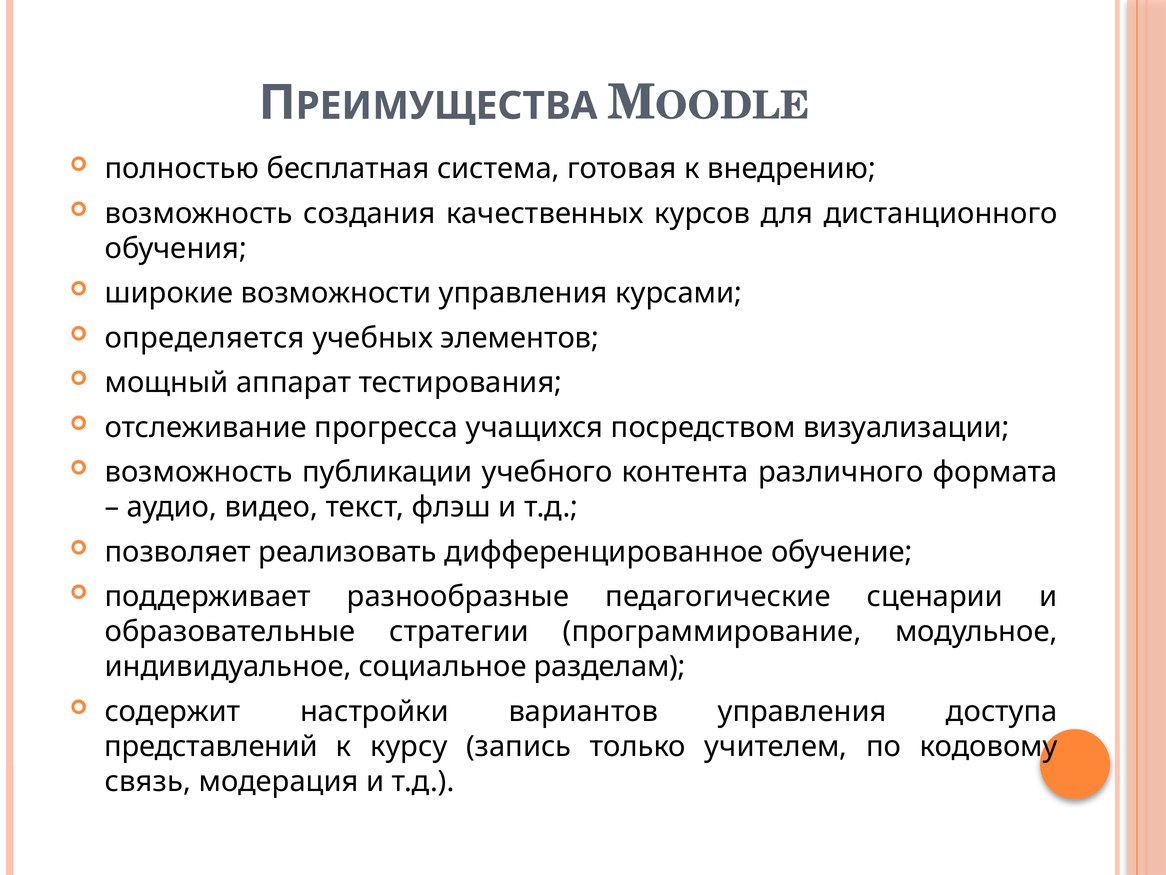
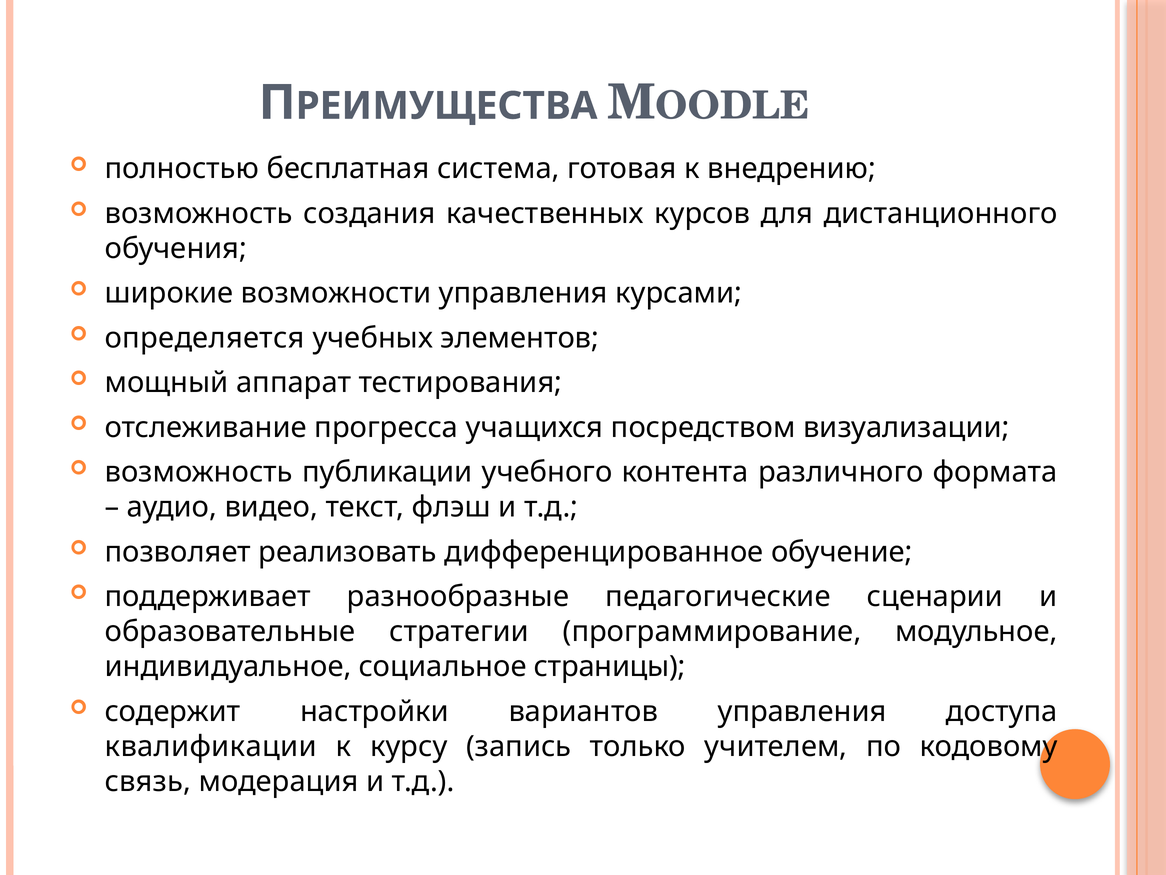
разделам: разделам -> страницы
представлений: представлений -> квалификации
